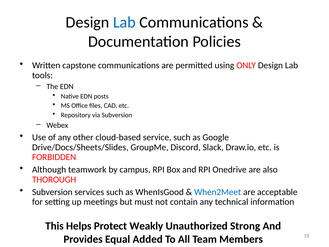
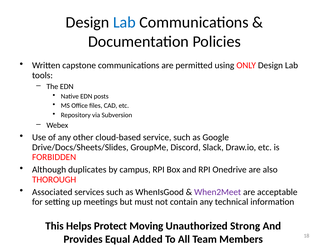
teamwork: teamwork -> duplicates
Subversion at (52, 192): Subversion -> Associated
When2Meet colour: blue -> purple
Weakly: Weakly -> Moving
